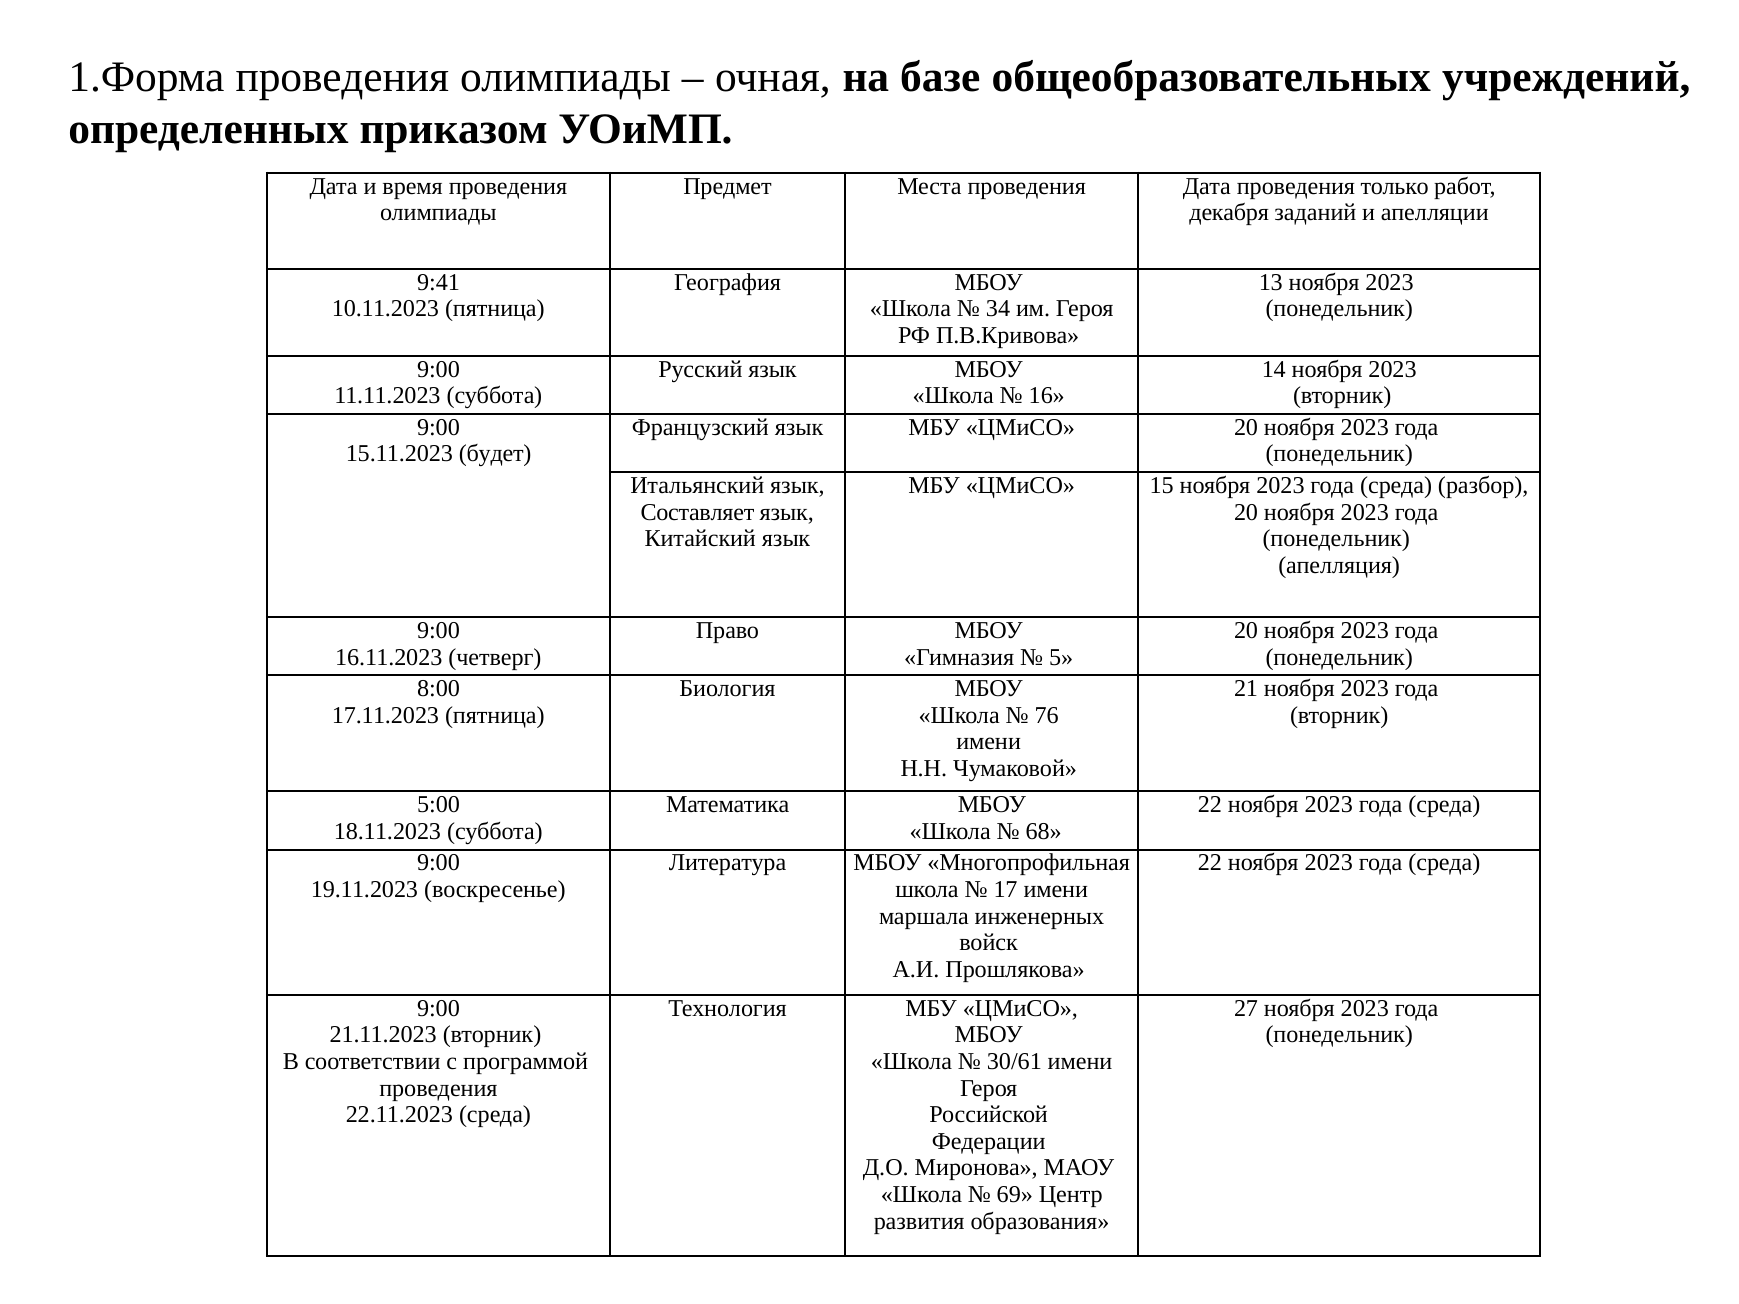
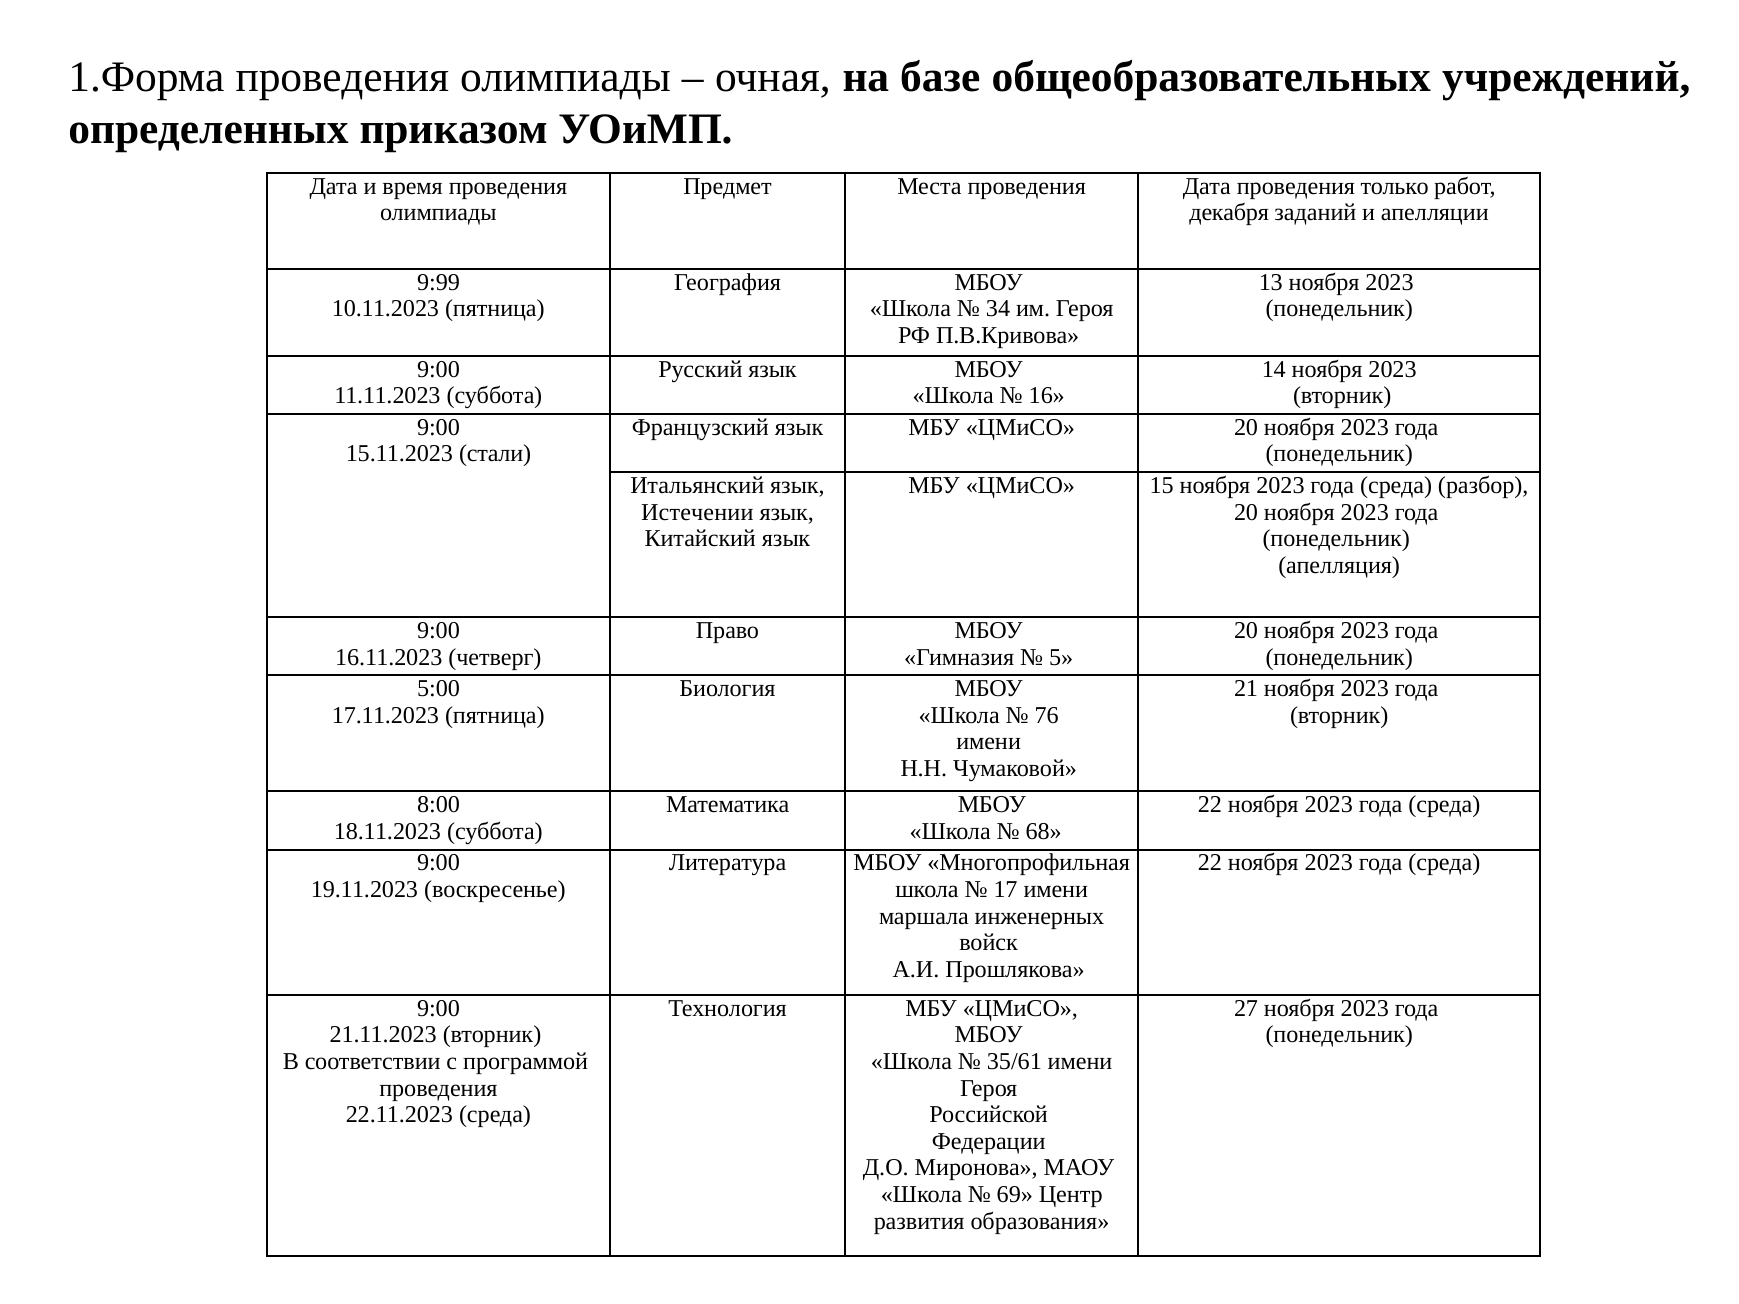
9:41: 9:41 -> 9:99
будет: будет -> стали
Составляет: Составляет -> Истечении
8:00: 8:00 -> 5:00
5:00: 5:00 -> 8:00
30/61: 30/61 -> 35/61
